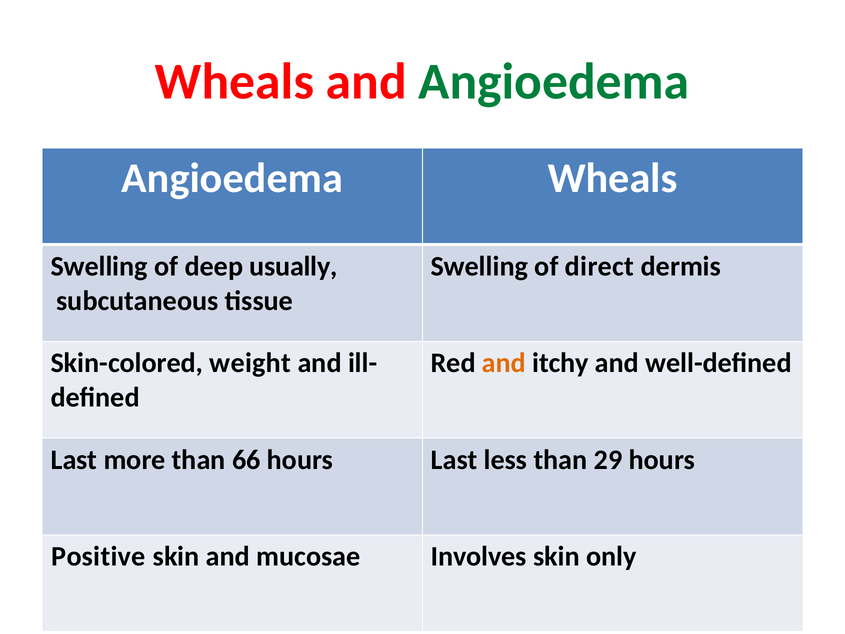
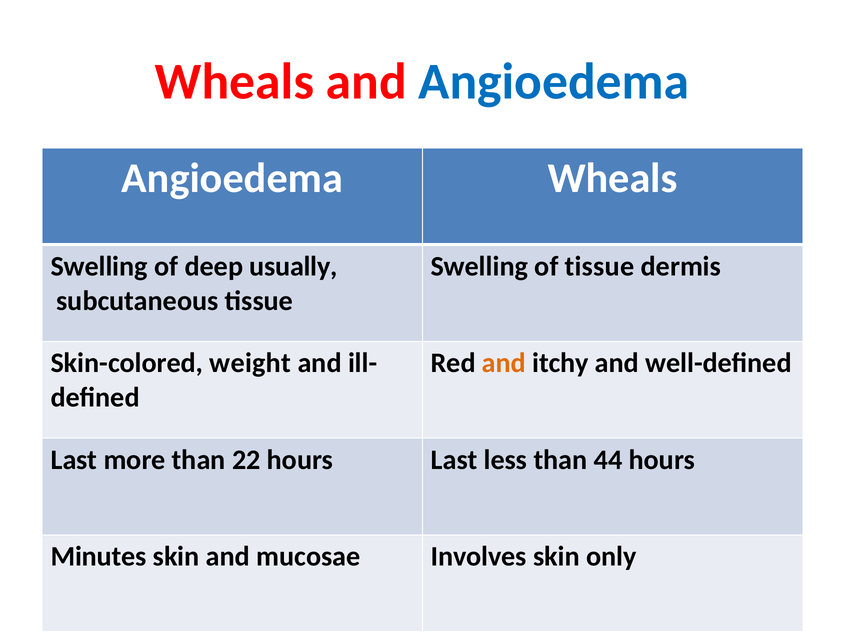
Angioedema at (554, 82) colour: green -> blue
of direct: direct -> tissue
66: 66 -> 22
29: 29 -> 44
Positive: Positive -> Minutes
